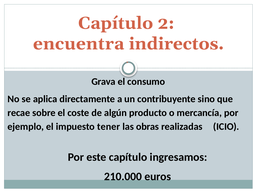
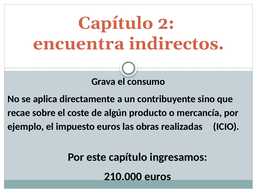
impuesto tener: tener -> euros
